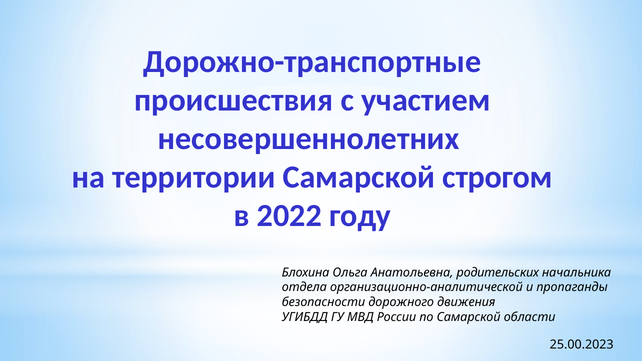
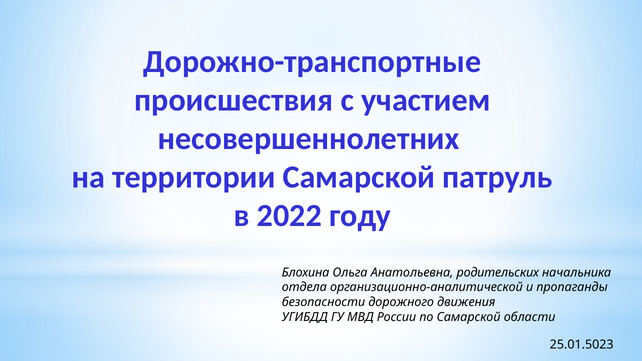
строгом: строгом -> патруль
25.00.2023: 25.00.2023 -> 25.01.5023
